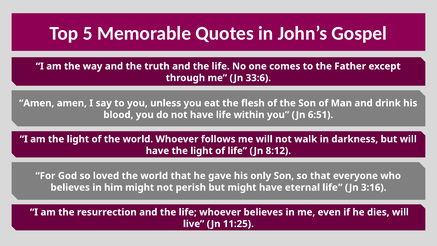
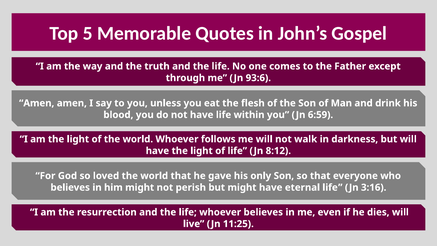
33:6: 33:6 -> 93:6
6:51: 6:51 -> 6:59
